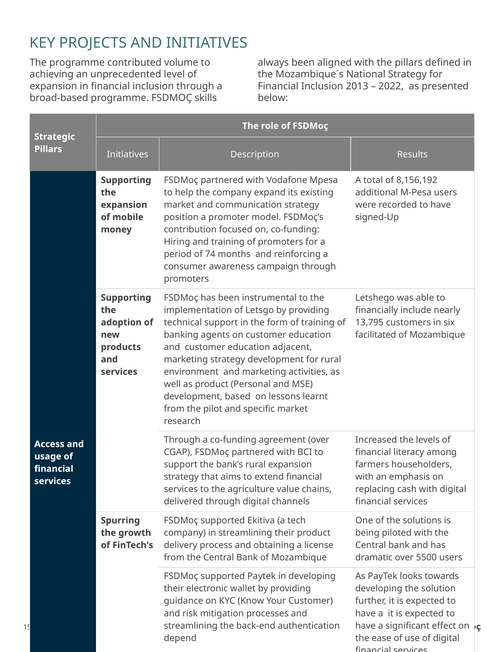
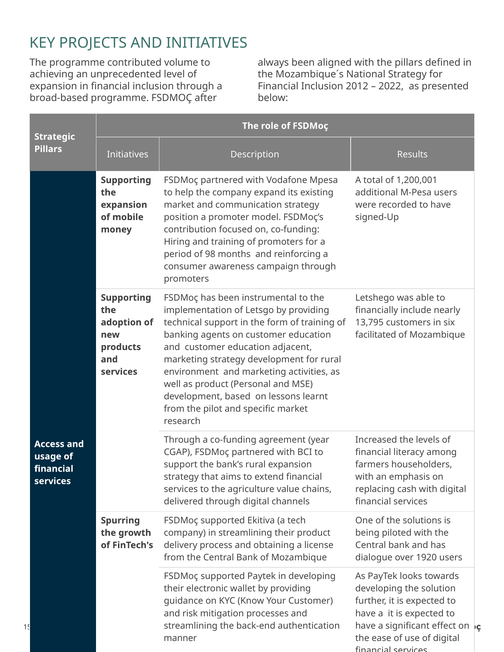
2013: 2013 -> 2012
skills: skills -> after
8,156,192: 8,156,192 -> 1,200,001
74: 74 -> 98
agreement over: over -> year
dramatic: dramatic -> dialogue
5500: 5500 -> 1920
depend: depend -> manner
